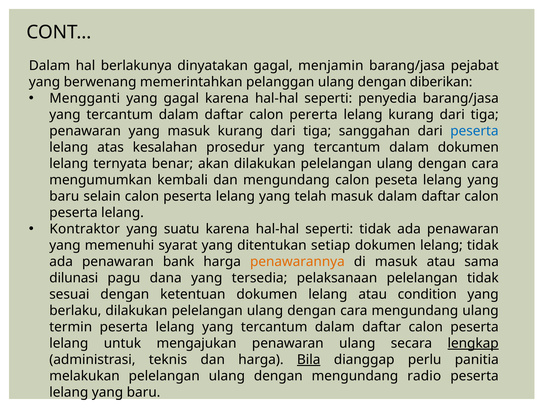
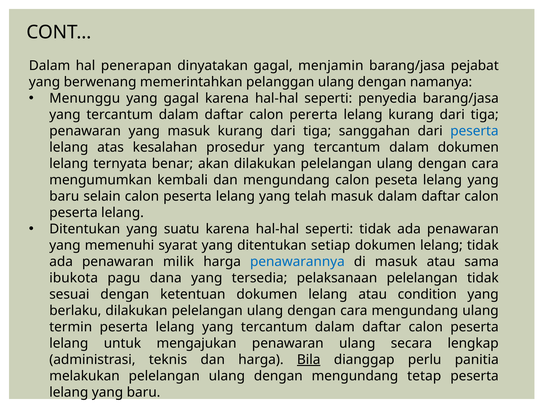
berlakunya: berlakunya -> penerapan
diberikan: diberikan -> namanya
Mengganti: Mengganti -> Menunggu
Kontraktor at (85, 229): Kontraktor -> Ditentukan
bank: bank -> milik
penawarannya colour: orange -> blue
dilunasi: dilunasi -> ibukota
lengkap underline: present -> none
radio: radio -> tetap
